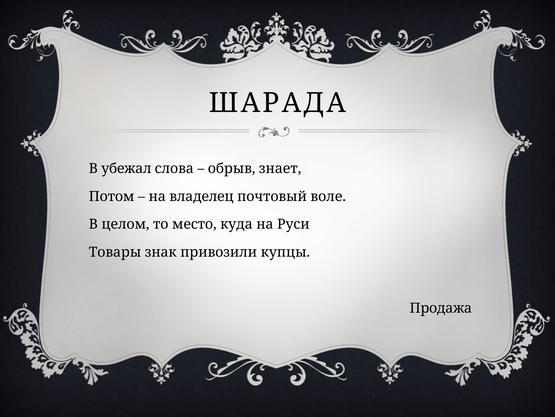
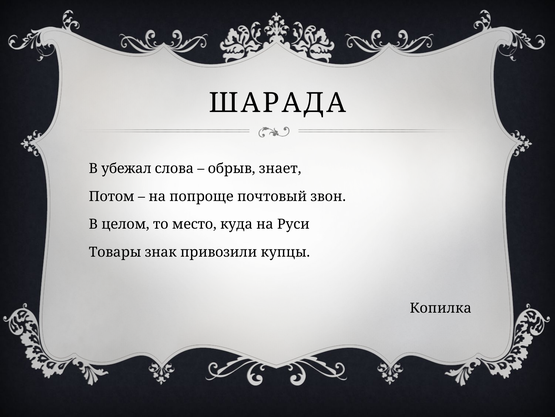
владелец: владелец -> попроще
воле: воле -> звон
Продажа: Продажа -> Копилка
